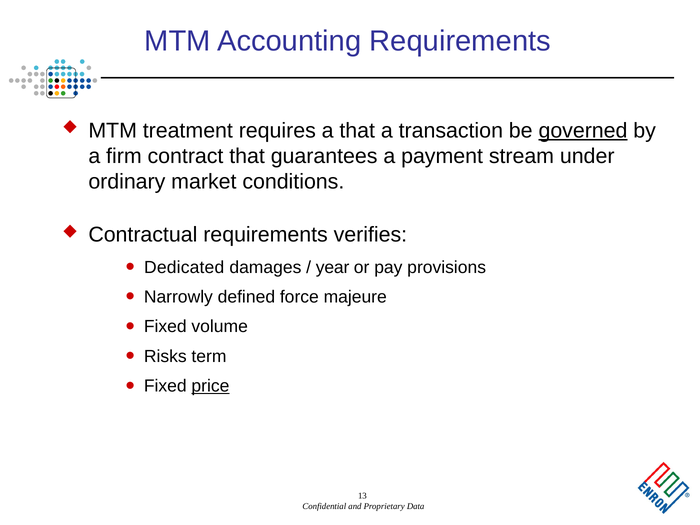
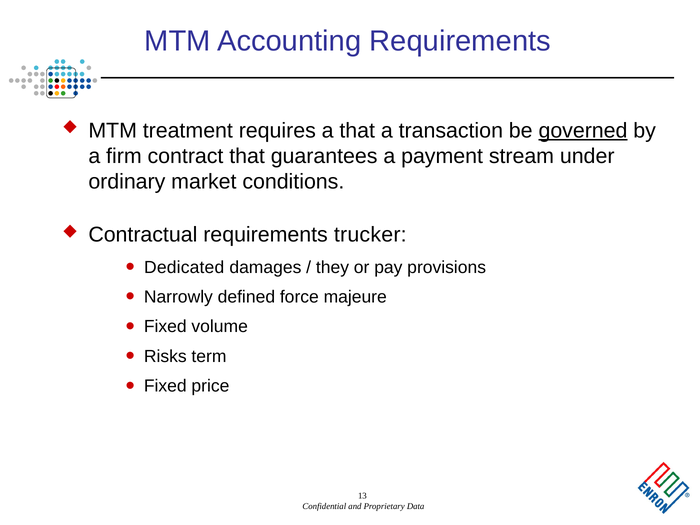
verifies: verifies -> trucker
year: year -> they
price underline: present -> none
